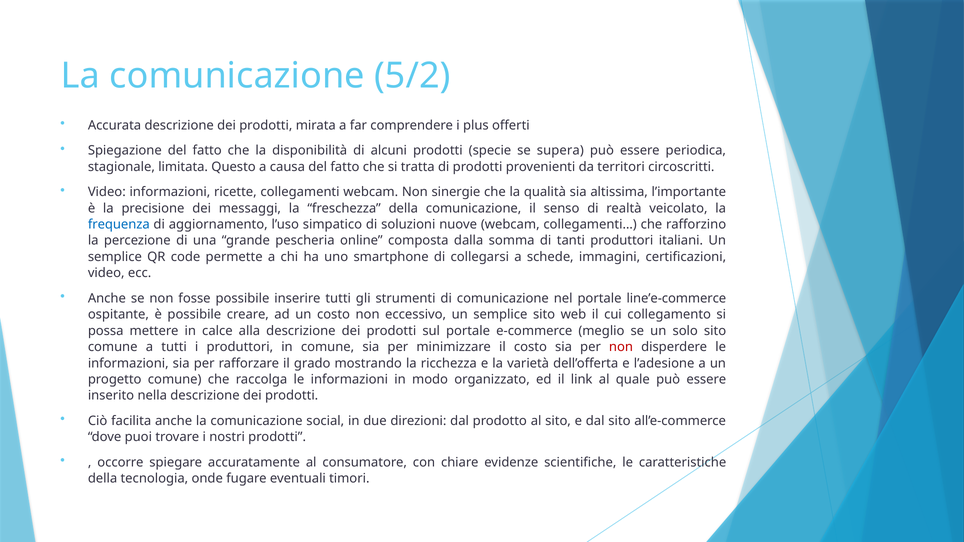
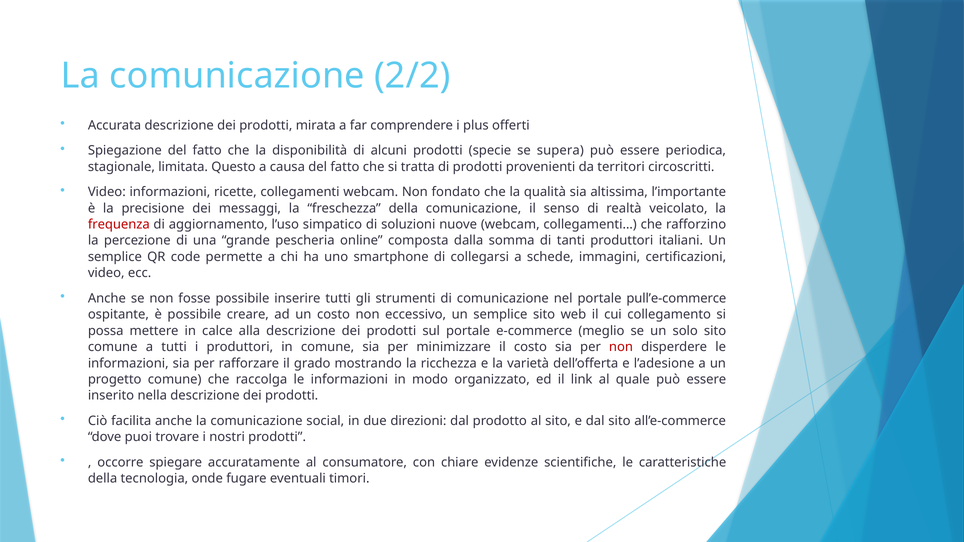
5/2: 5/2 -> 2/2
sinergie: sinergie -> fondato
frequenza colour: blue -> red
line’e-commerce: line’e-commerce -> pull’e-commerce
